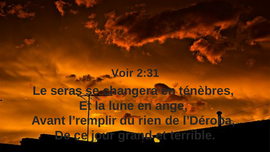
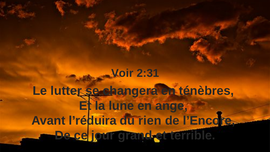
seras: seras -> lutter
l’remplir: l’remplir -> l’réduira
l’Déroba: l’Déroba -> l’Encore
